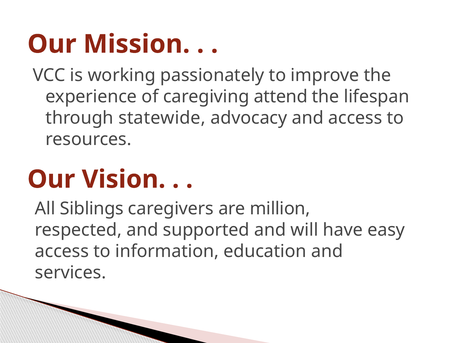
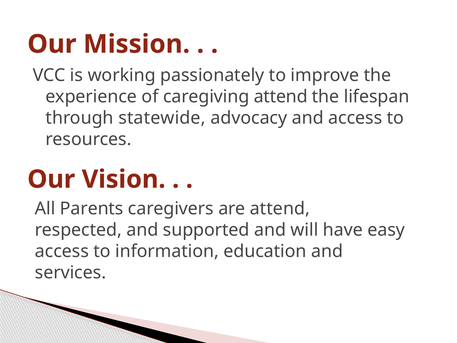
Siblings: Siblings -> Parents
are million: million -> attend
